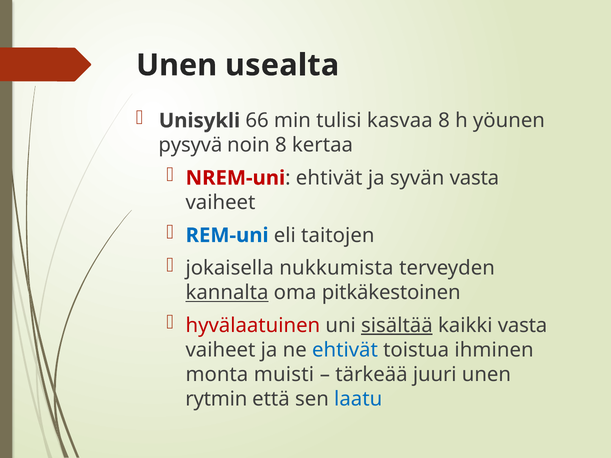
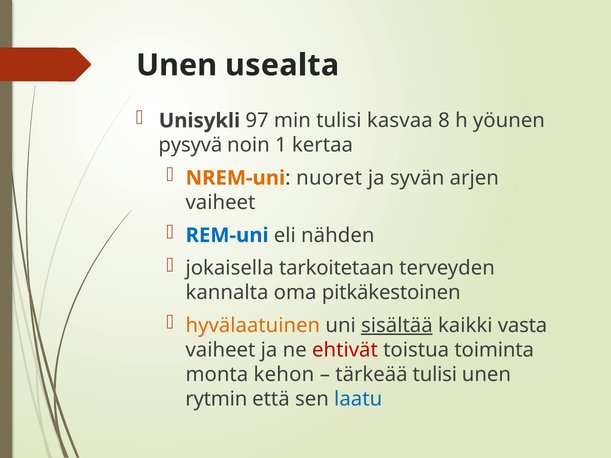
66: 66 -> 97
noin 8: 8 -> 1
NREM-uni colour: red -> orange
ehtivät at (329, 178): ehtivät -> nuoret
syvän vasta: vasta -> arjen
taitojen: taitojen -> nähden
nukkumista: nukkumista -> tarkoitetaan
kannalta underline: present -> none
hyvälaatuinen colour: red -> orange
ehtivät at (345, 350) colour: blue -> red
ihminen: ihminen -> toiminta
muisti: muisti -> kehon
tärkeää juuri: juuri -> tulisi
